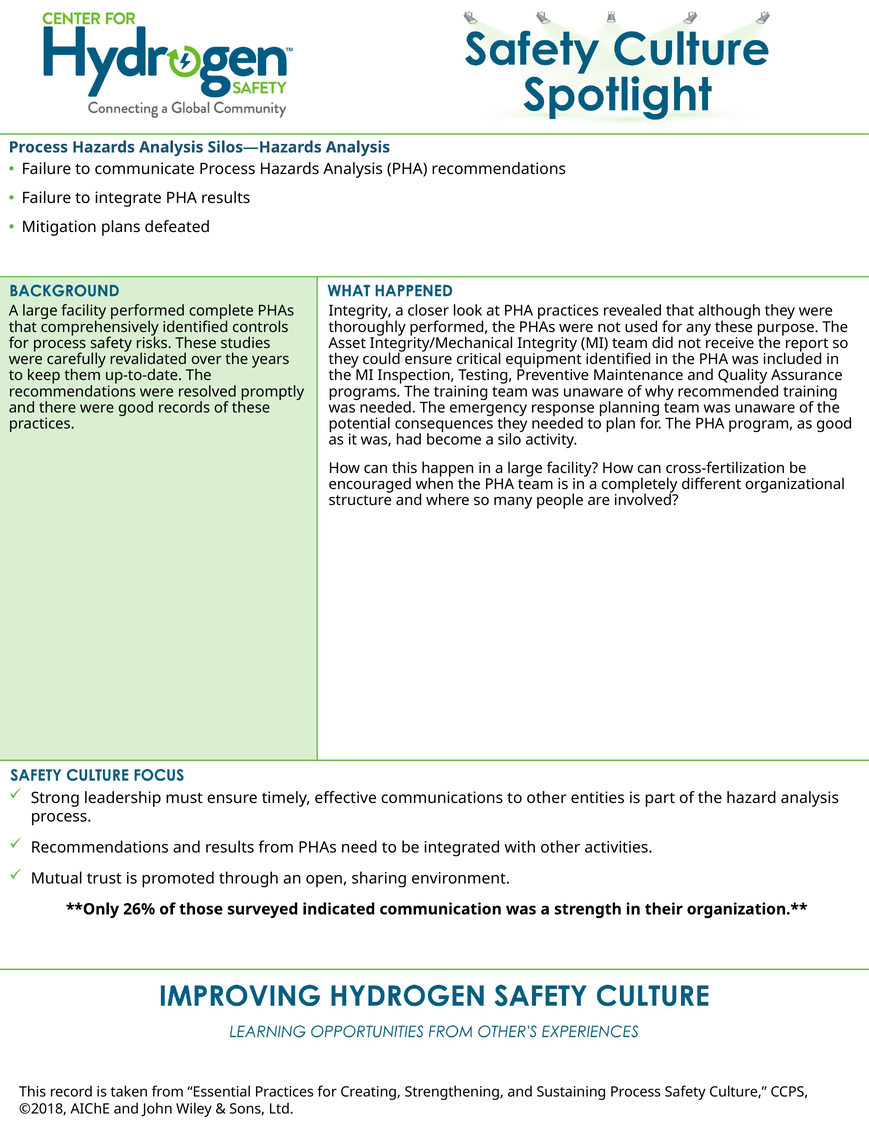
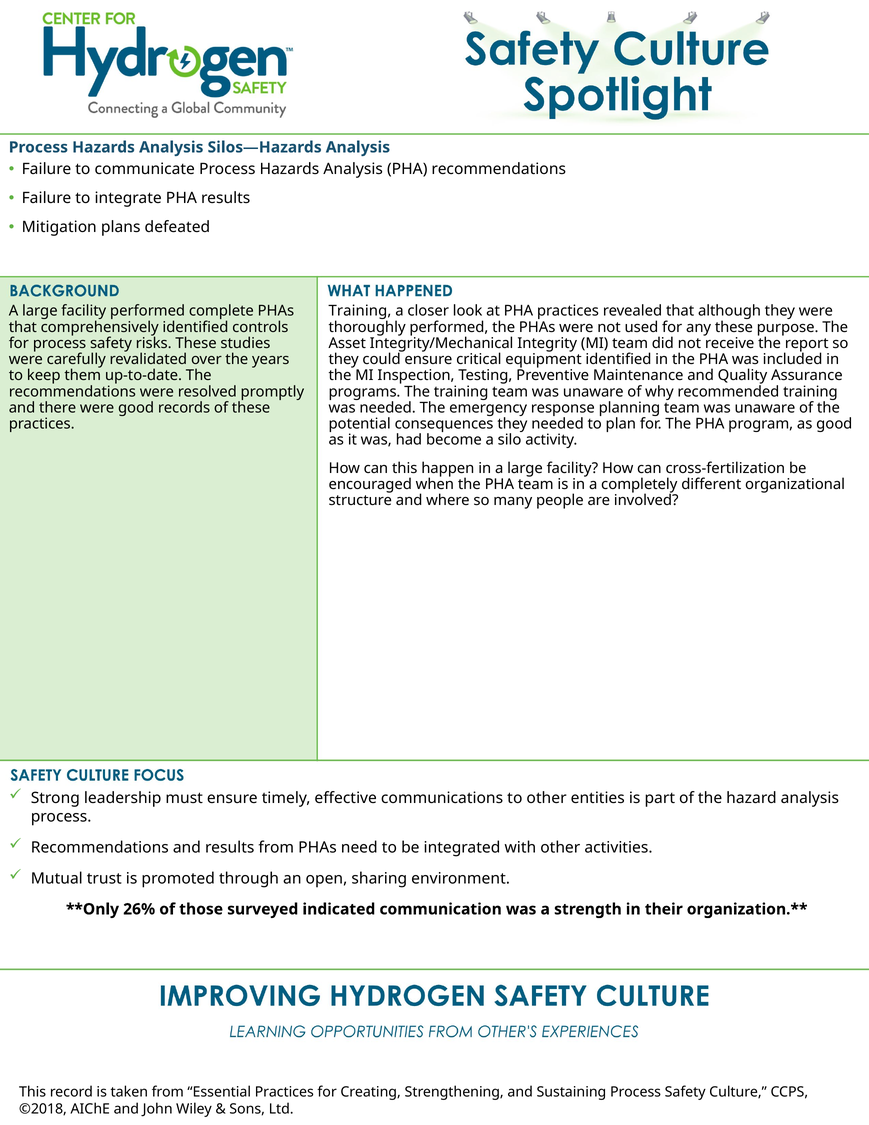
Integrity at (360, 311): Integrity -> Training
